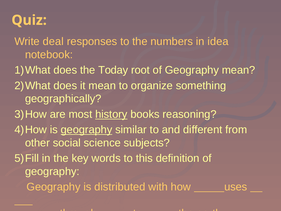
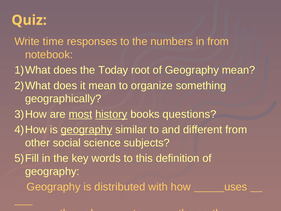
deal: deal -> time
in idea: idea -> from
most underline: none -> present
reasoning: reasoning -> questions
